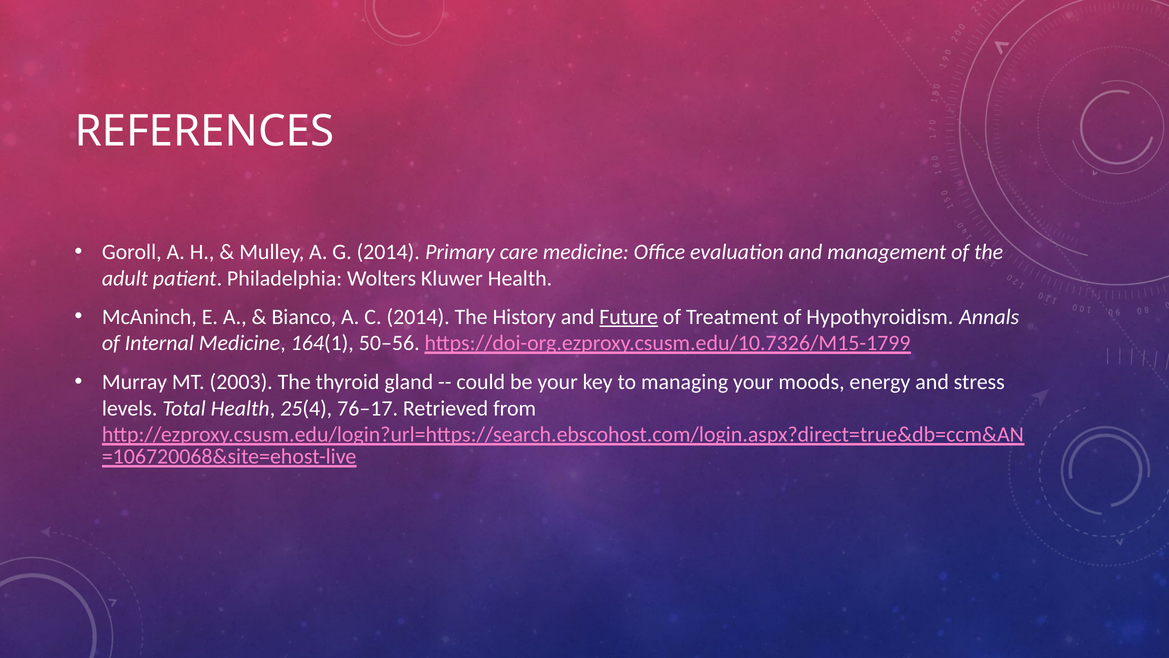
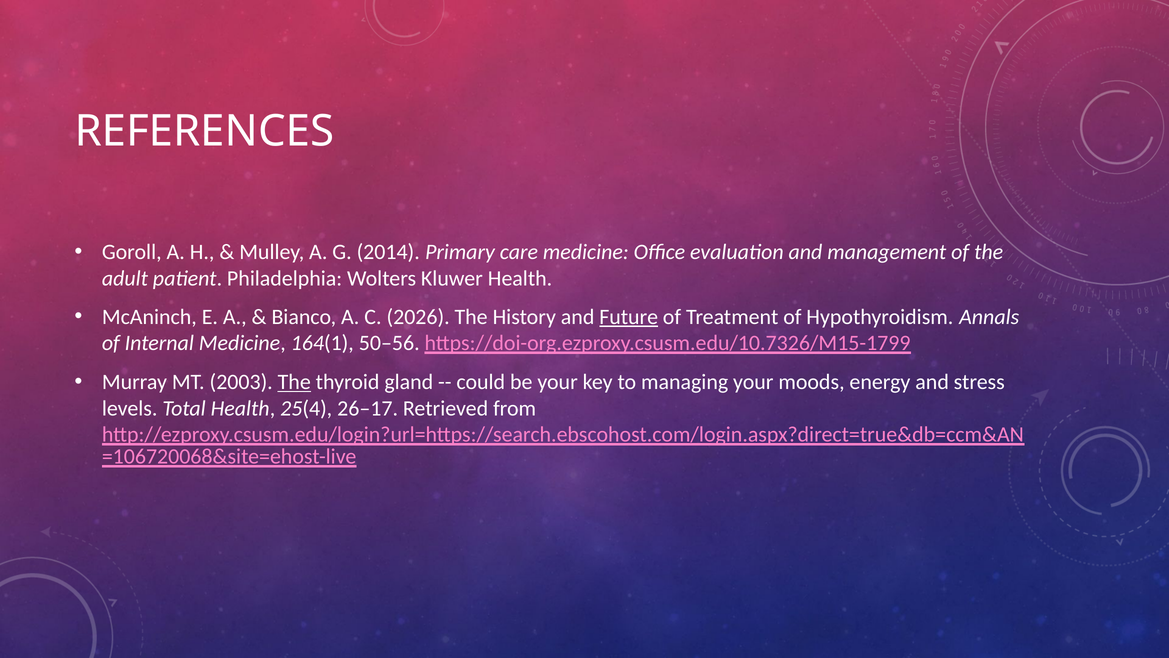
C 2014: 2014 -> 2026
The at (294, 382) underline: none -> present
76–17: 76–17 -> 26–17
